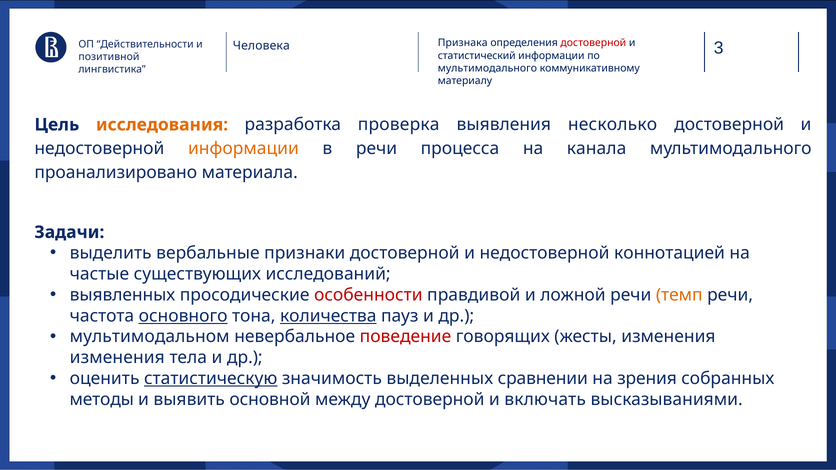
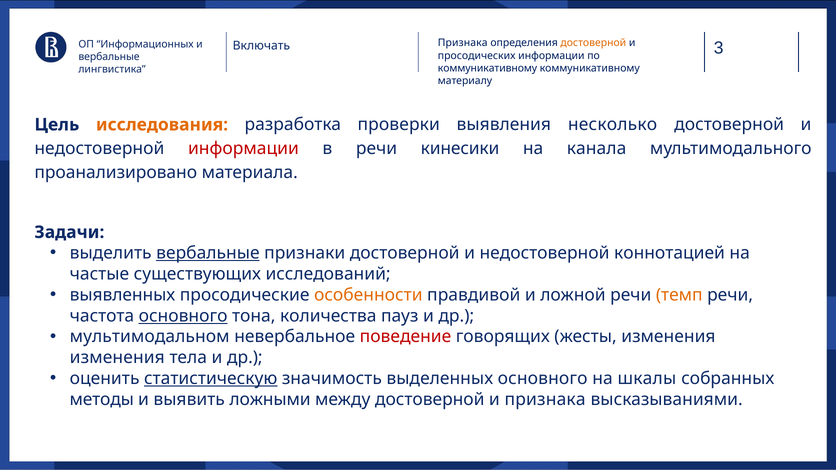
достоверной at (593, 43) colour: red -> orange
Действительности: Действительности -> Информационных
Человека: Человека -> Включать
статистический: статистический -> просодических
позитивной at (109, 57): позитивной -> вербальные
мультимодального at (487, 68): мультимодального -> коммуникативному
проверка: проверка -> проверки
информации at (243, 149) colour: orange -> red
процесса: процесса -> кинесики
вербальные at (208, 253) underline: none -> present
особенности colour: red -> orange
количества underline: present -> none
выделенных сравнении: сравнении -> основного
зрения: зрения -> шкалы
основной: основной -> ложными
и включать: включать -> признака
